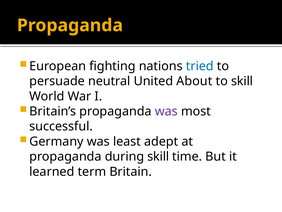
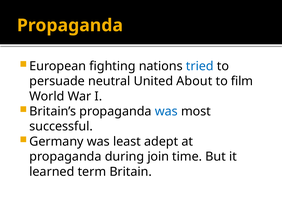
to skill: skill -> film
was at (166, 111) colour: purple -> blue
during skill: skill -> join
